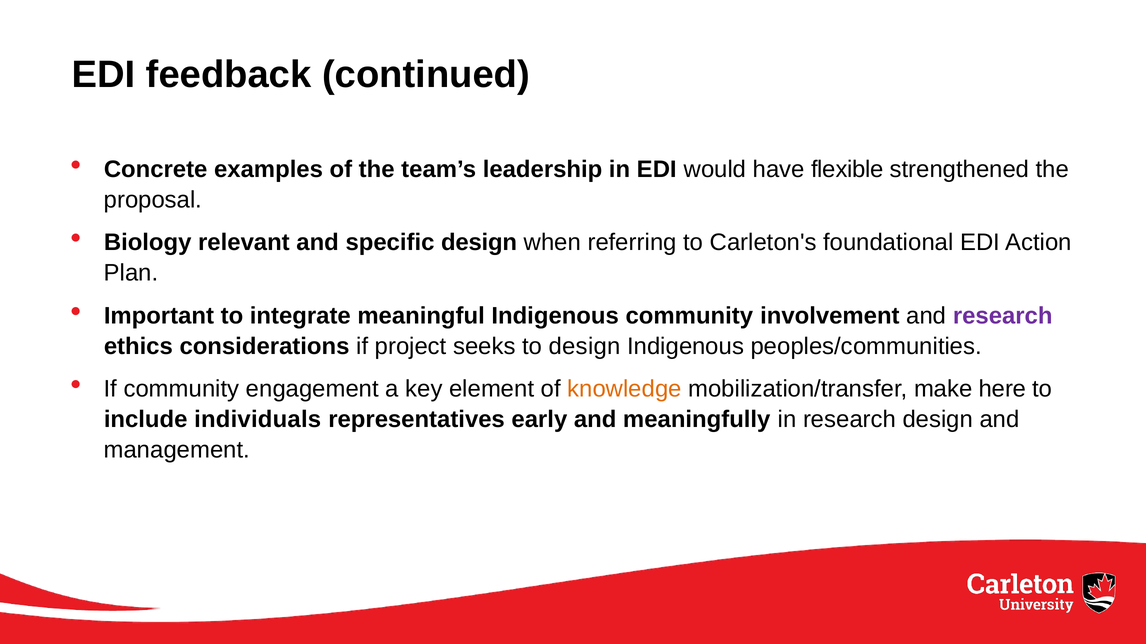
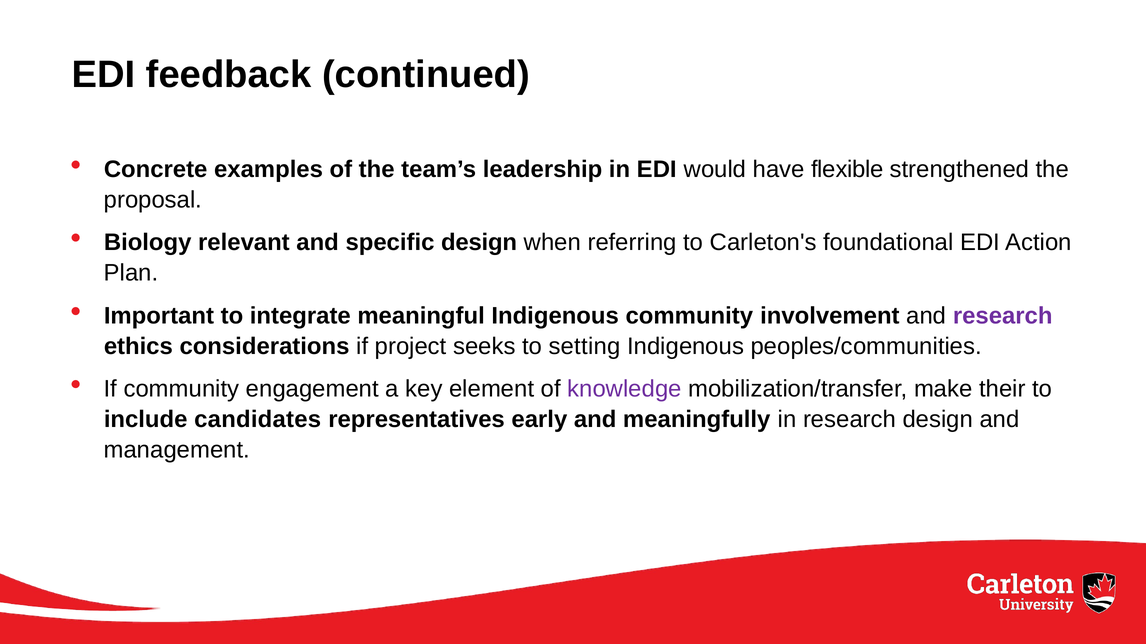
to design: design -> setting
knowledge colour: orange -> purple
here: here -> their
individuals: individuals -> candidates
